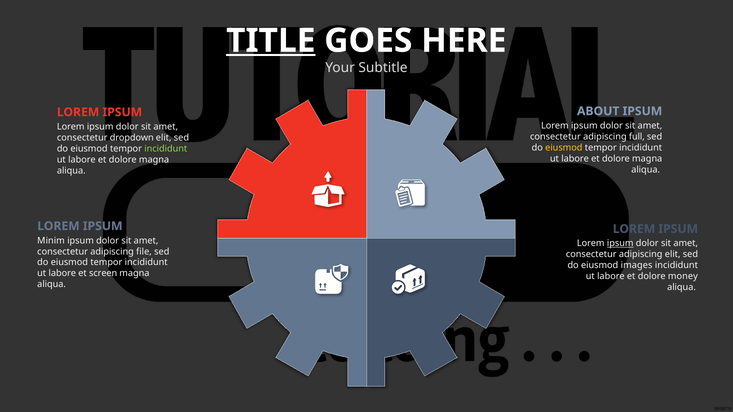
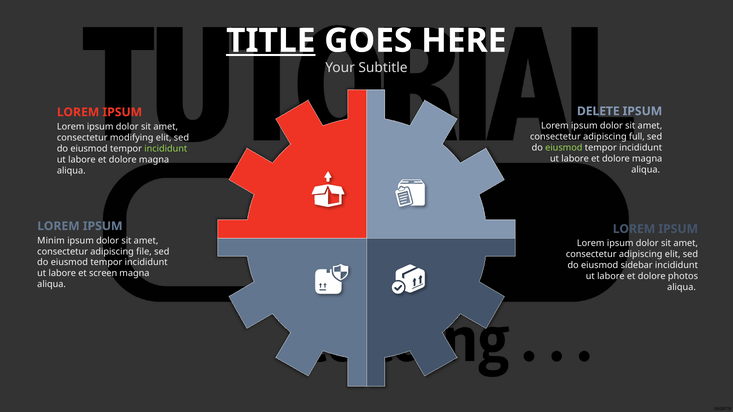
ABOUT: ABOUT -> DELETE
dropdown: dropdown -> modifying
eiusmod at (564, 148) colour: yellow -> light green
ipsum at (620, 244) underline: present -> none
images: images -> sidebar
money: money -> photos
